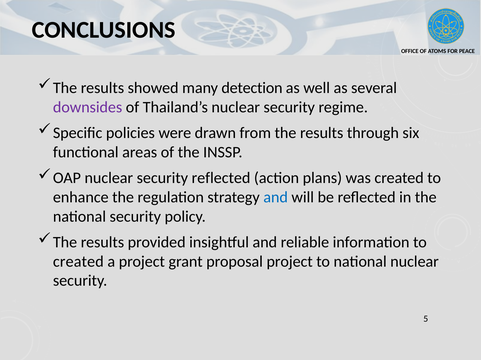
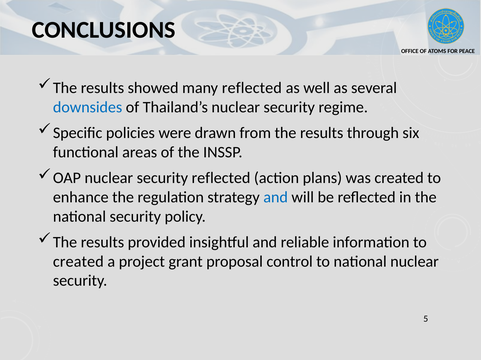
many detection: detection -> reflected
downsides colour: purple -> blue
proposal project: project -> control
